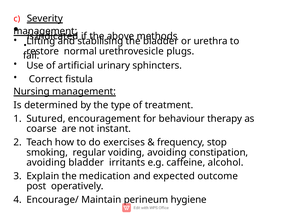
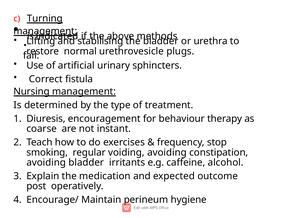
Severity: Severity -> Turning
Sutured: Sutured -> Diuresis
